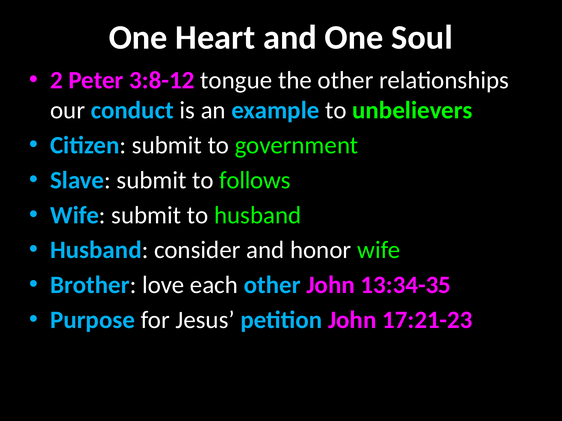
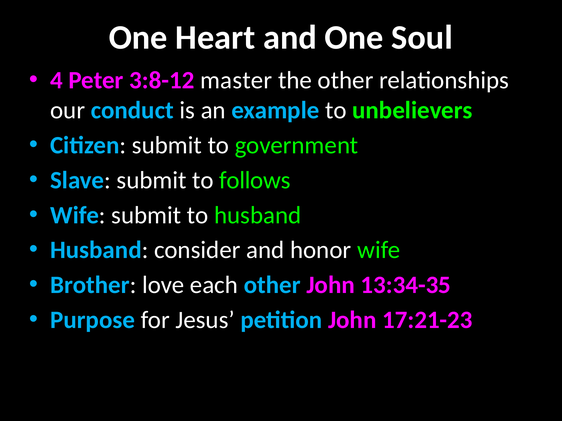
2: 2 -> 4
tongue: tongue -> master
